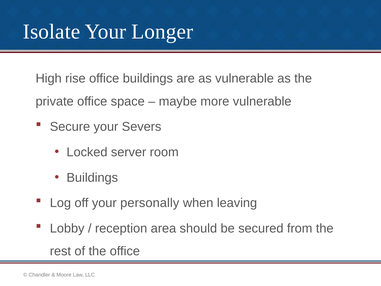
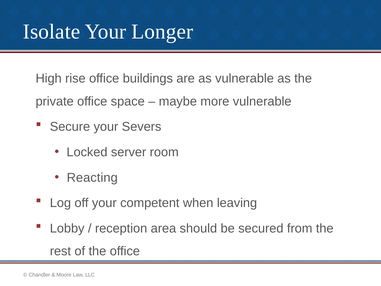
Buildings at (92, 177): Buildings -> Reacting
personally: personally -> competent
